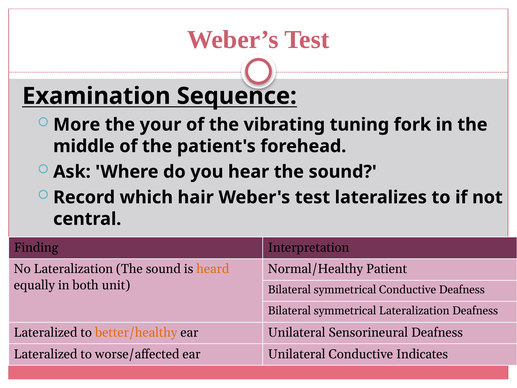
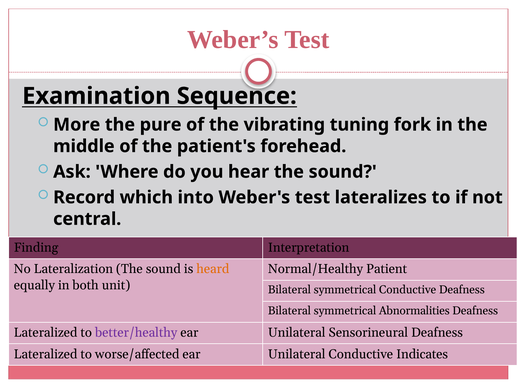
your: your -> pure
hair: hair -> into
symmetrical Lateralization: Lateralization -> Abnormalities
better/healthy colour: orange -> purple
